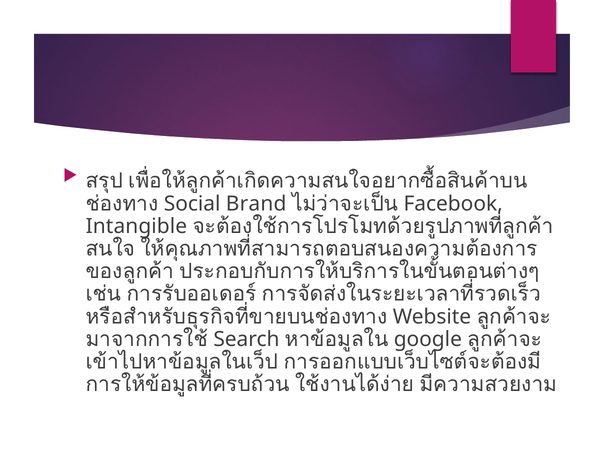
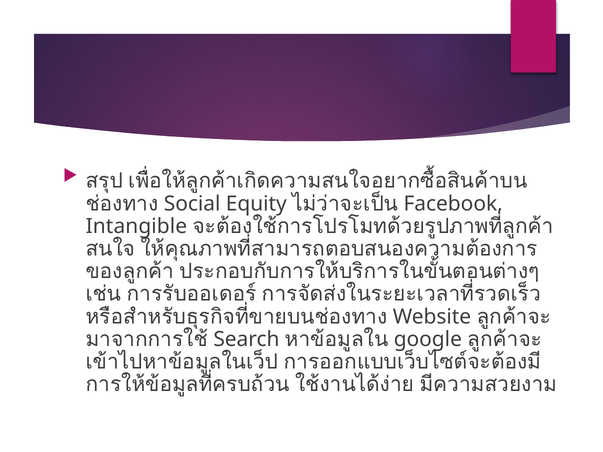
Brand: Brand -> Equity
